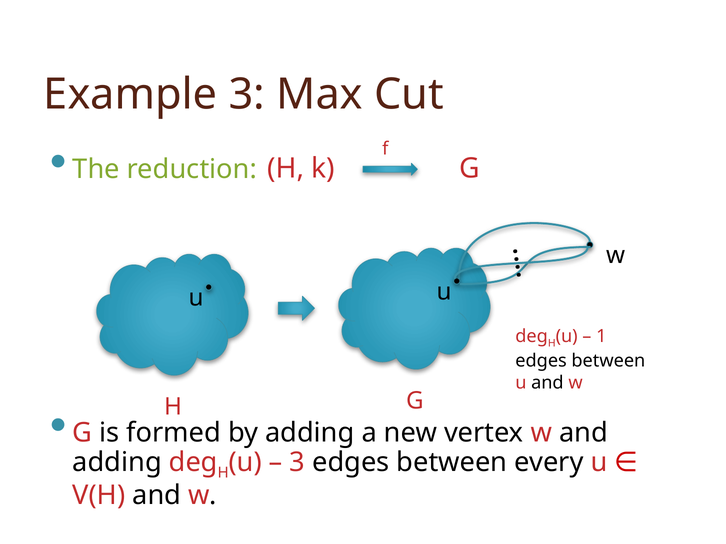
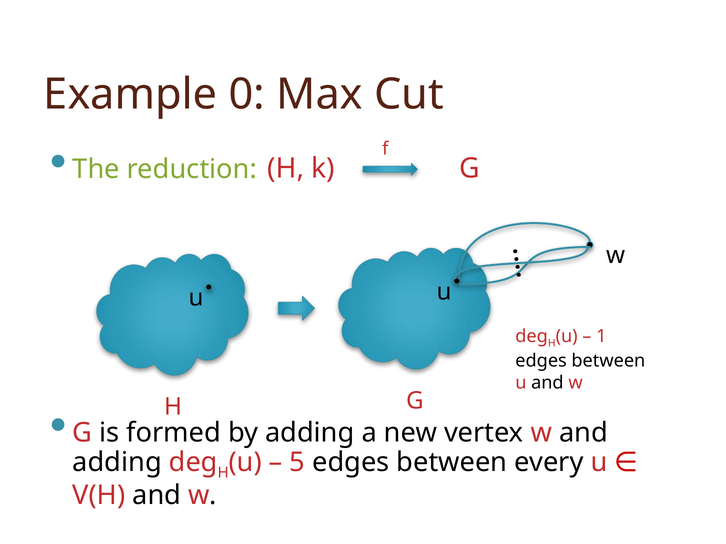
Example 3: 3 -> 0
3 at (297, 463): 3 -> 5
